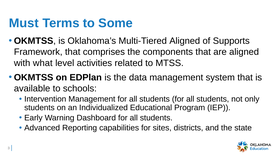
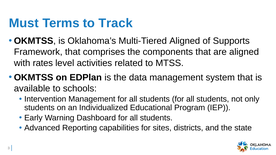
Some: Some -> Track
what: what -> rates
